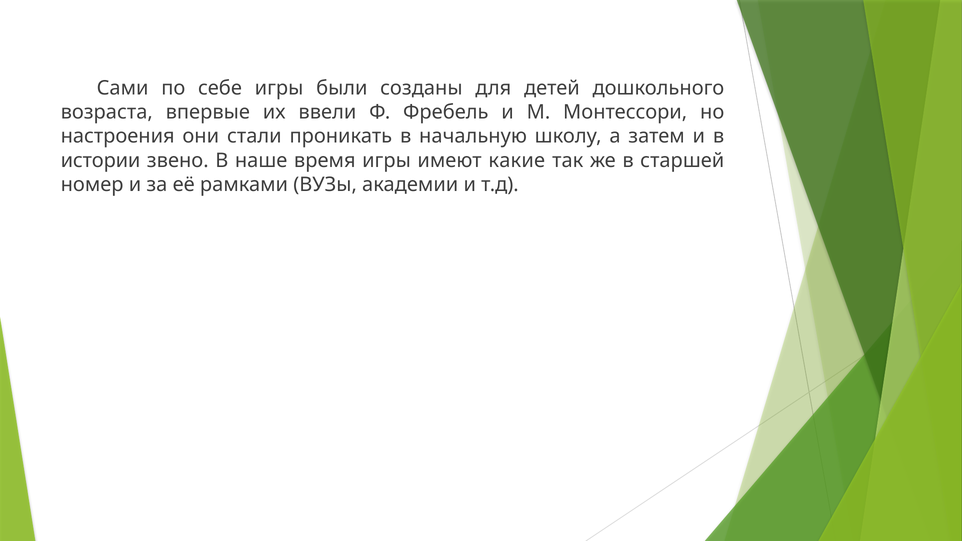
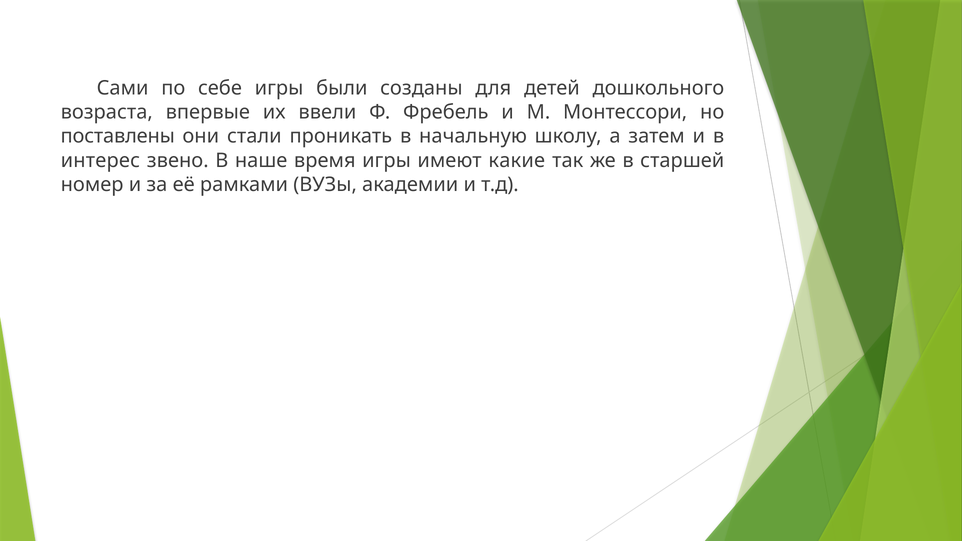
настроения: настроения -> поставлены
истории: истории -> интерес
